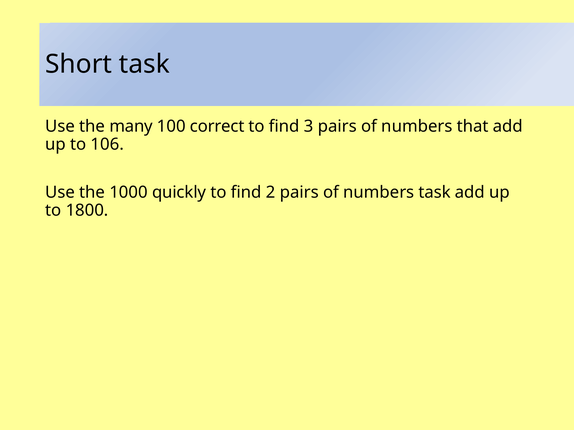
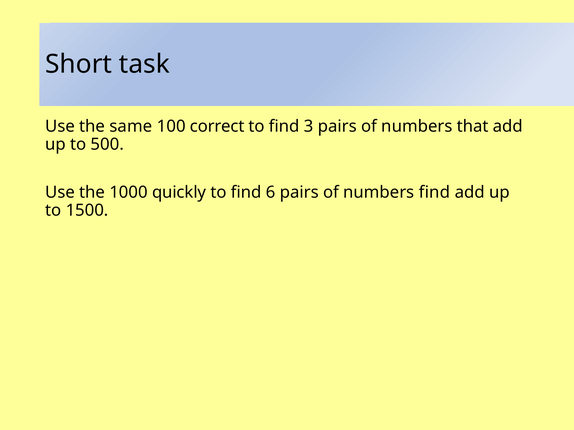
many: many -> same
106: 106 -> 500
2: 2 -> 6
numbers task: task -> find
1800: 1800 -> 1500
